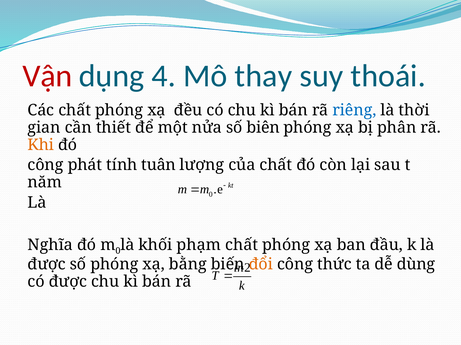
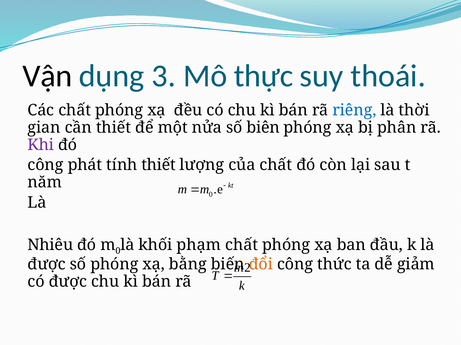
Vận colour: red -> black
4: 4 -> 3
thay: thay -> thực
Khi colour: orange -> purple
tính tuân: tuân -> thiết
Nghĩa: Nghĩa -> Nhiêu
dùng: dùng -> giảm
